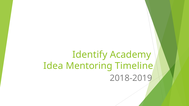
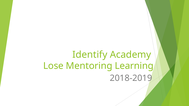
Idea: Idea -> Lose
Timeline: Timeline -> Learning
